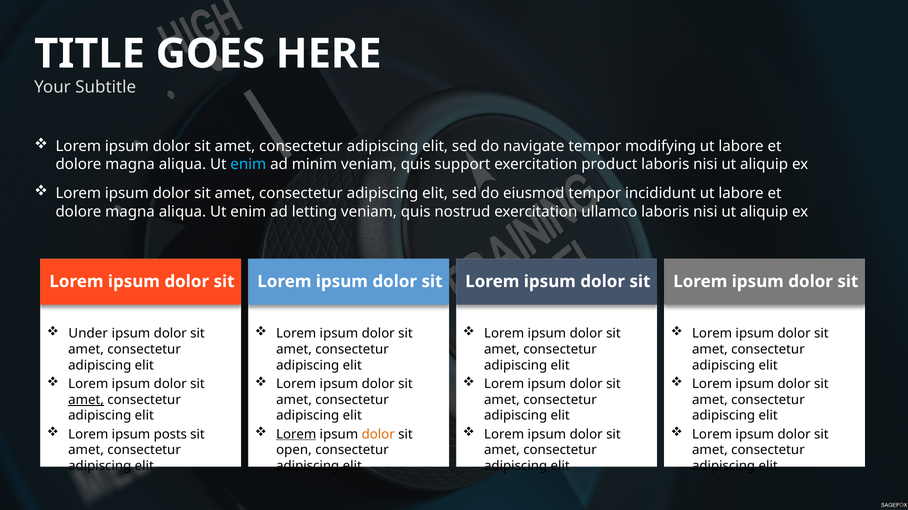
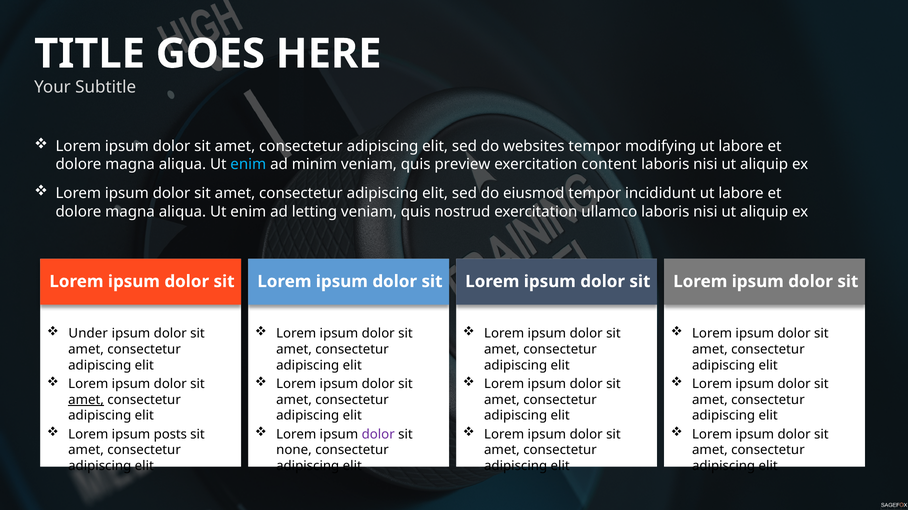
navigate: navigate -> websites
support: support -> preview
product: product -> content
Lorem at (296, 435) underline: present -> none
dolor at (378, 435) colour: orange -> purple
open: open -> none
